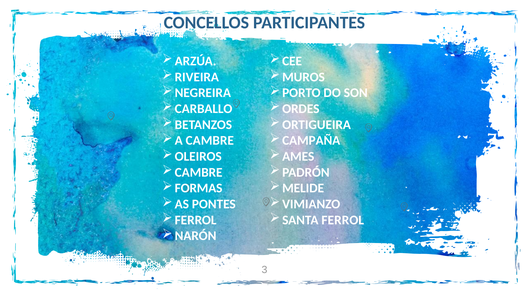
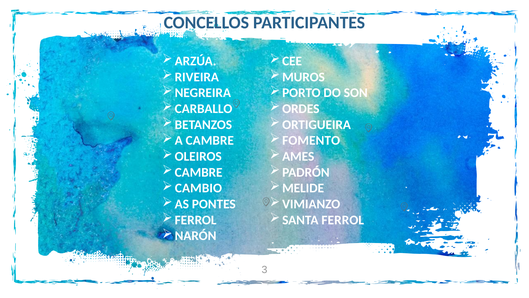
CAMPAÑA: CAMPAÑA -> FOMENTO
FORMAS: FORMAS -> CAMBIO
